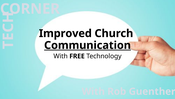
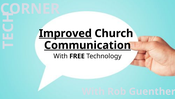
Improved underline: none -> present
